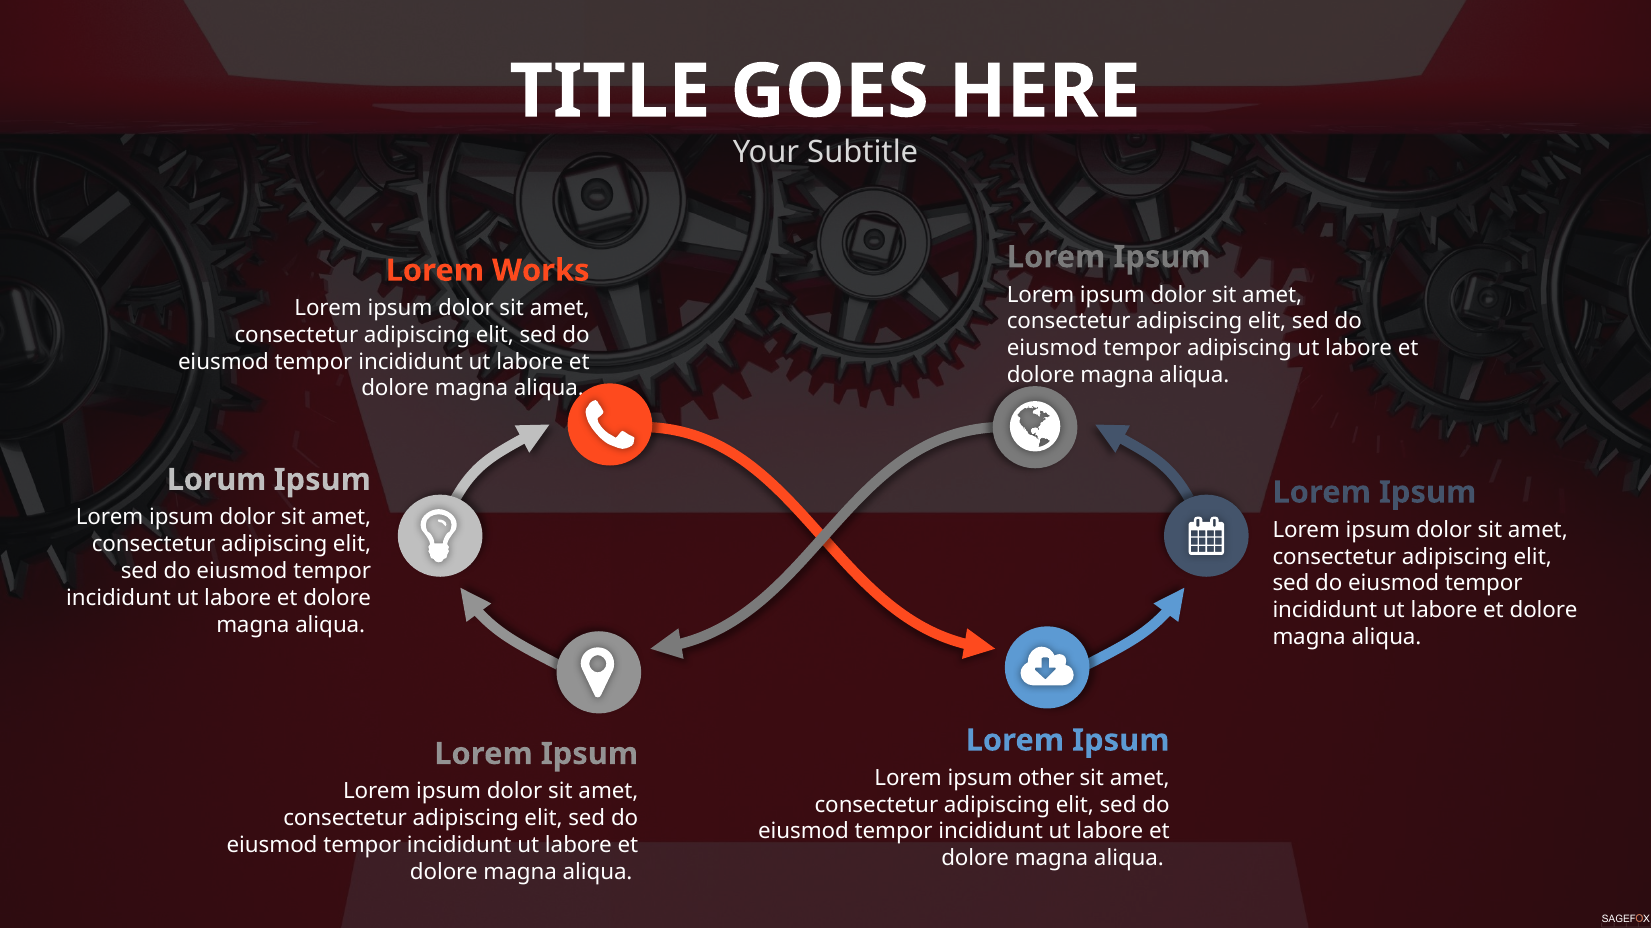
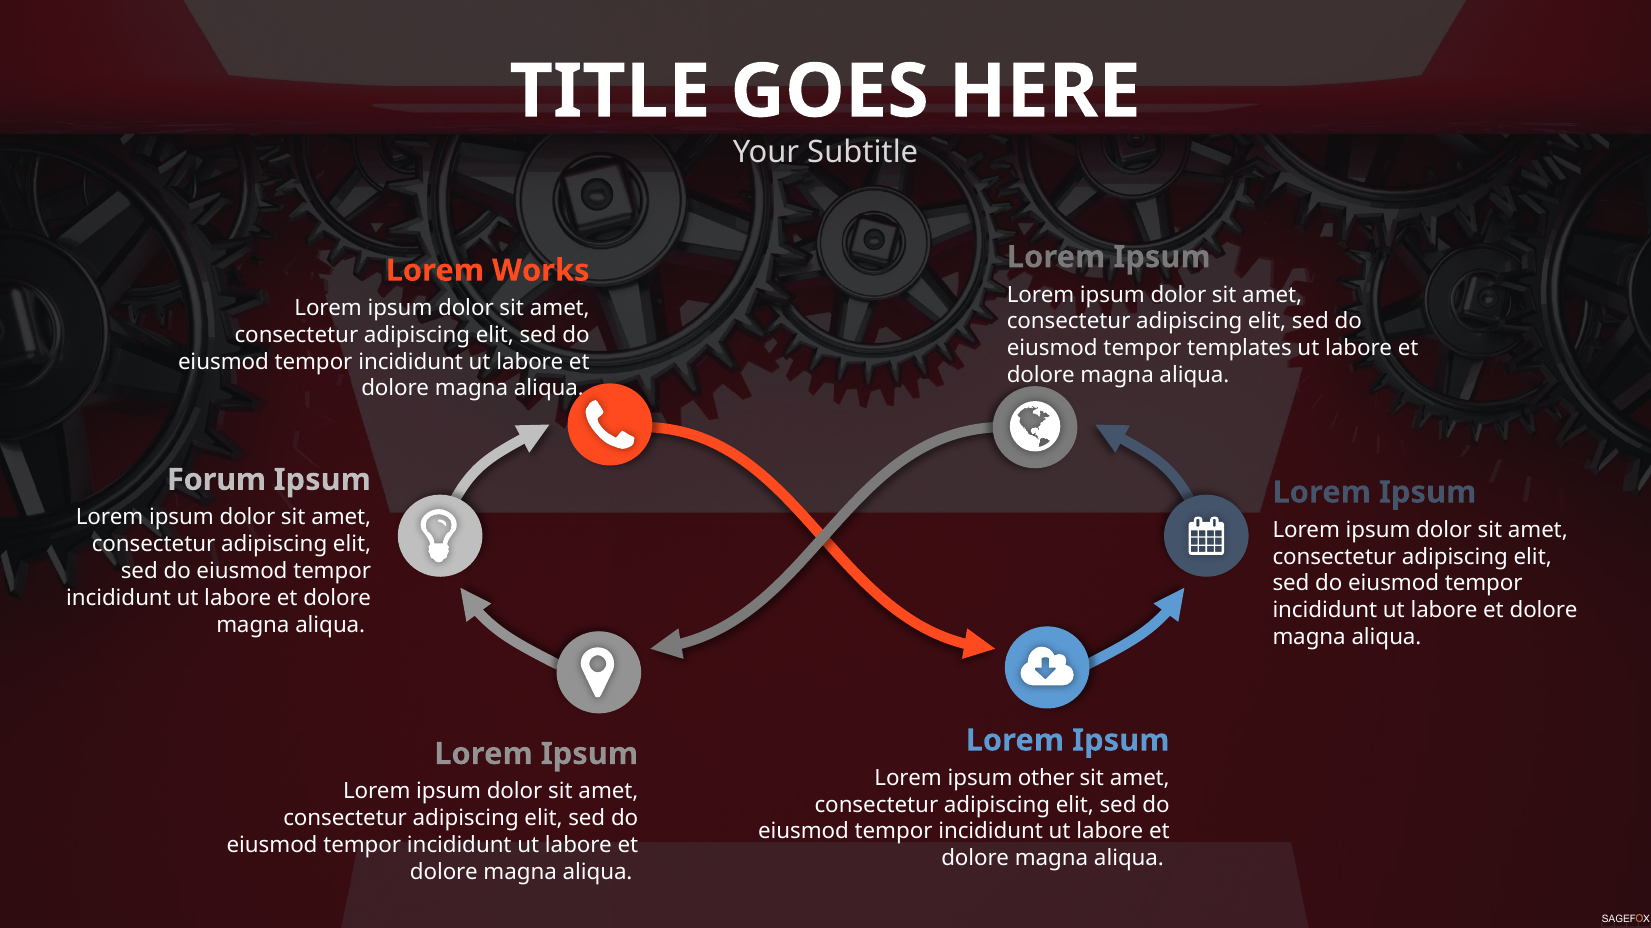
tempor adipiscing: adipiscing -> templates
Lorum: Lorum -> Forum
